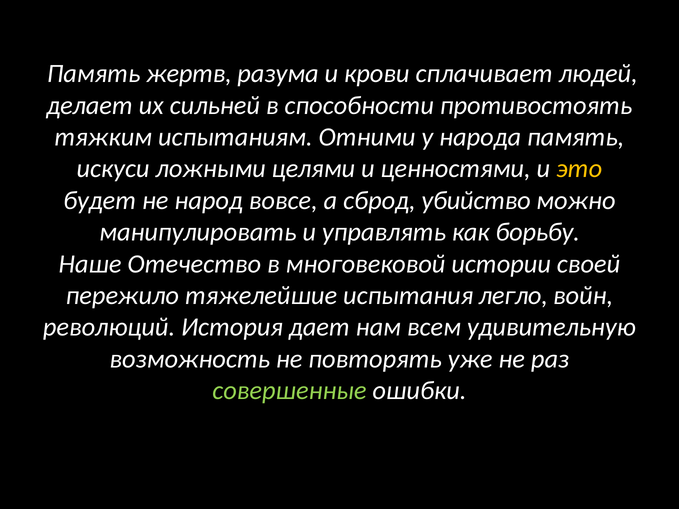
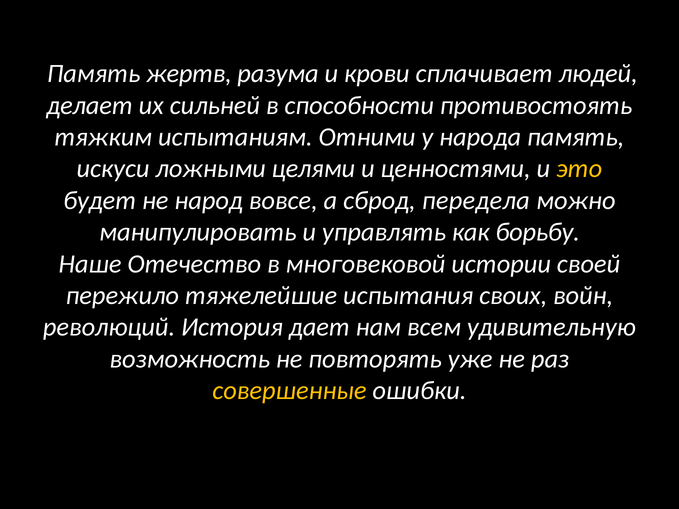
убийство: убийство -> передела
легло: легло -> своих
совершенные colour: light green -> yellow
